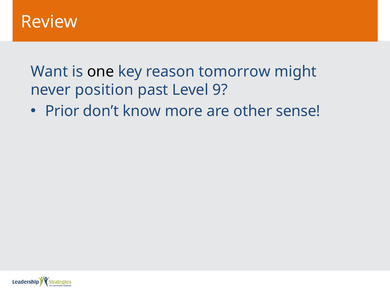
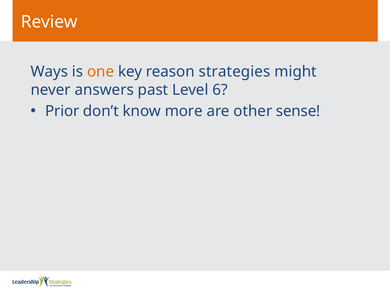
Want: Want -> Ways
one colour: black -> orange
tomorrow: tomorrow -> strategies
position: position -> answers
9: 9 -> 6
